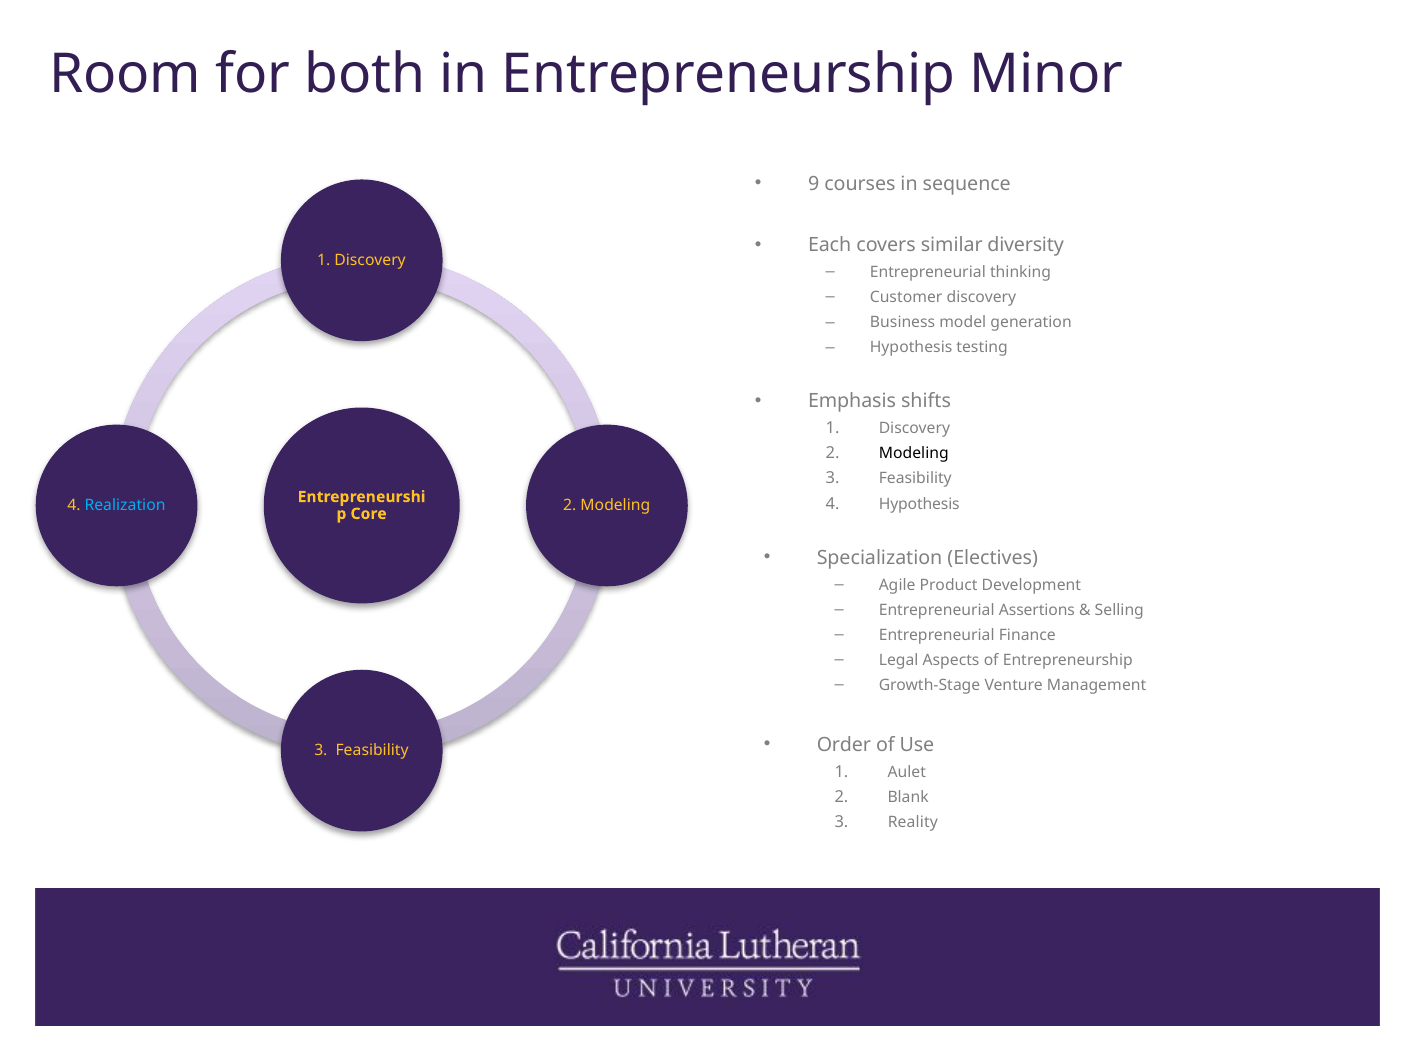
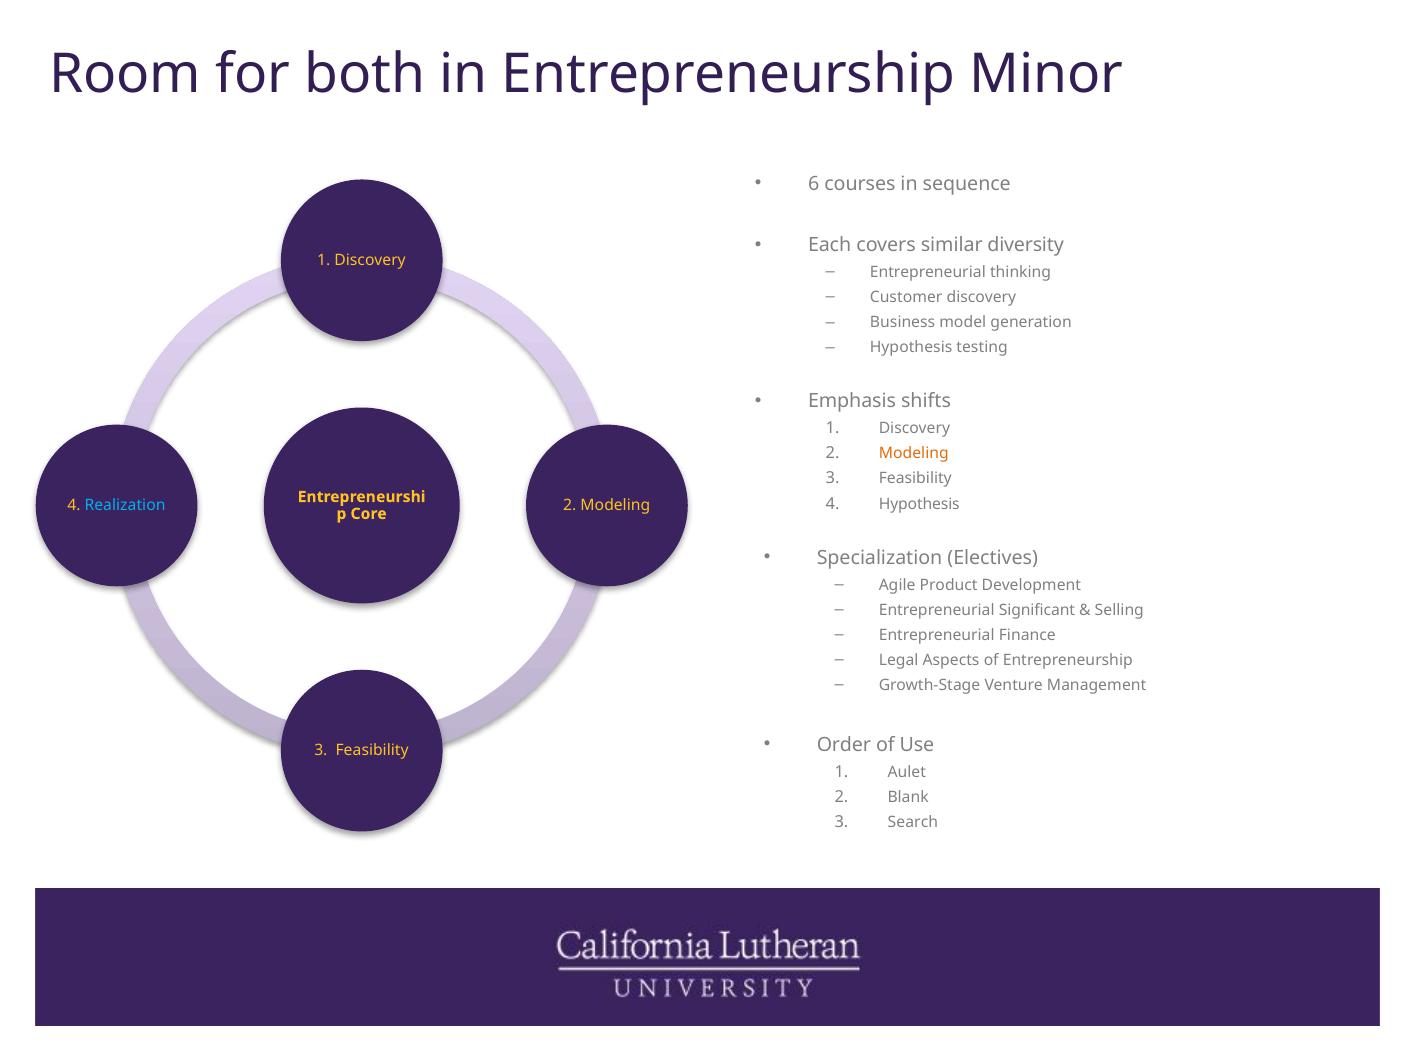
9: 9 -> 6
Modeling at (914, 454) colour: black -> orange
Assertions: Assertions -> Significant
Reality: Reality -> Search
